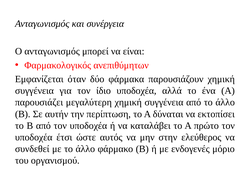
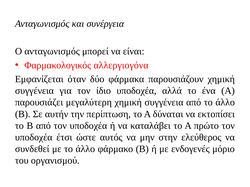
ανεπιθύμητων: ανεπιθύμητων -> αλλεργιογόνα
